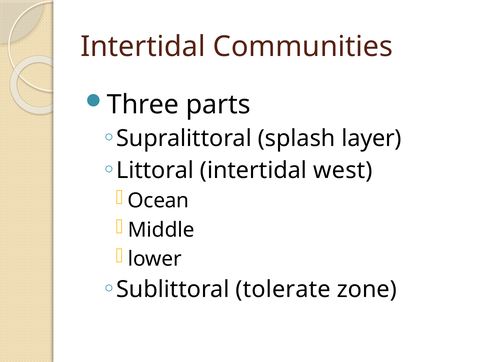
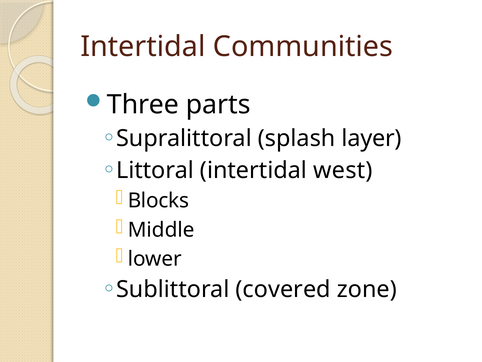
Ocean: Ocean -> Blocks
tolerate: tolerate -> covered
